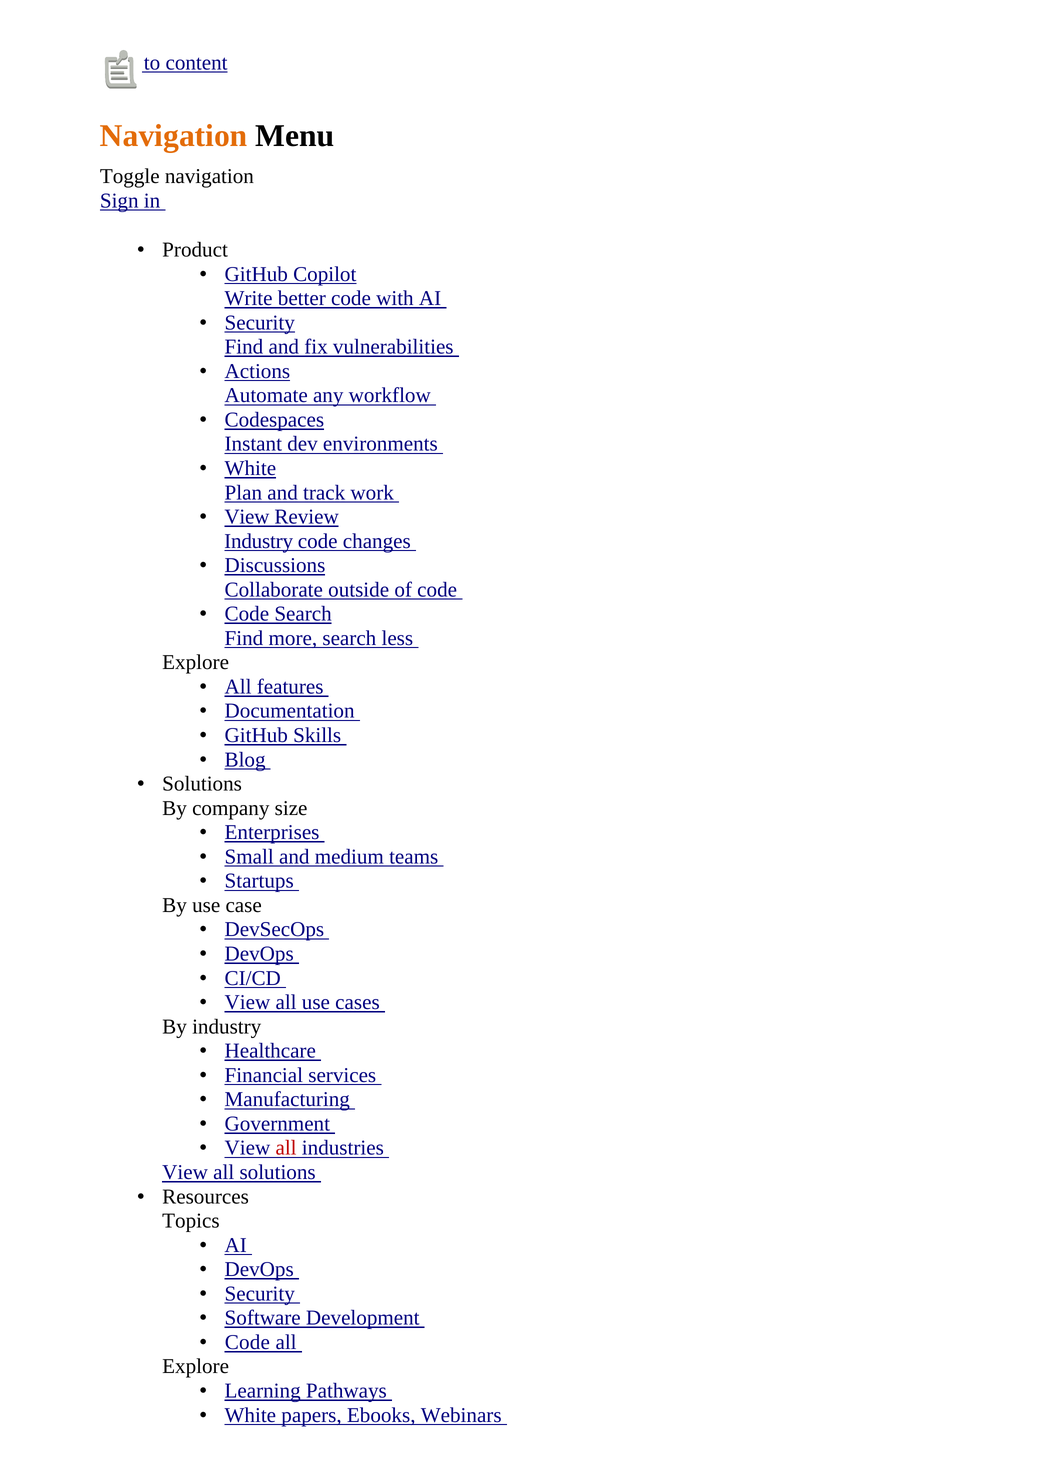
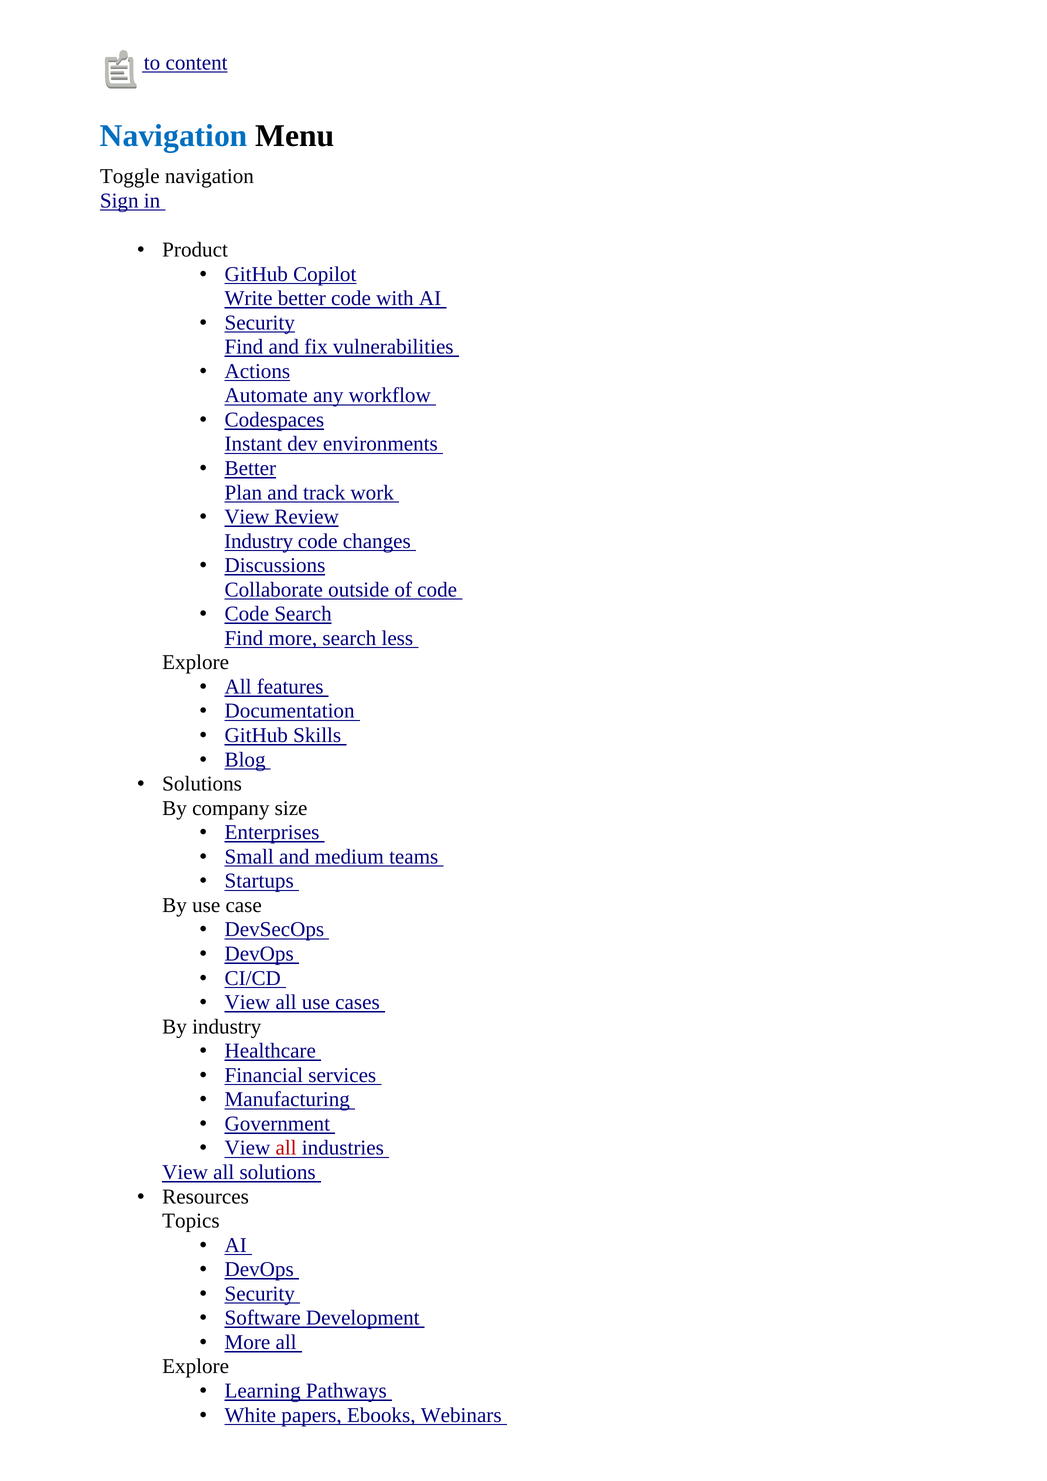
Navigation at (174, 136) colour: orange -> blue
White at (250, 468): White -> Better
Code at (247, 1342): Code -> More
